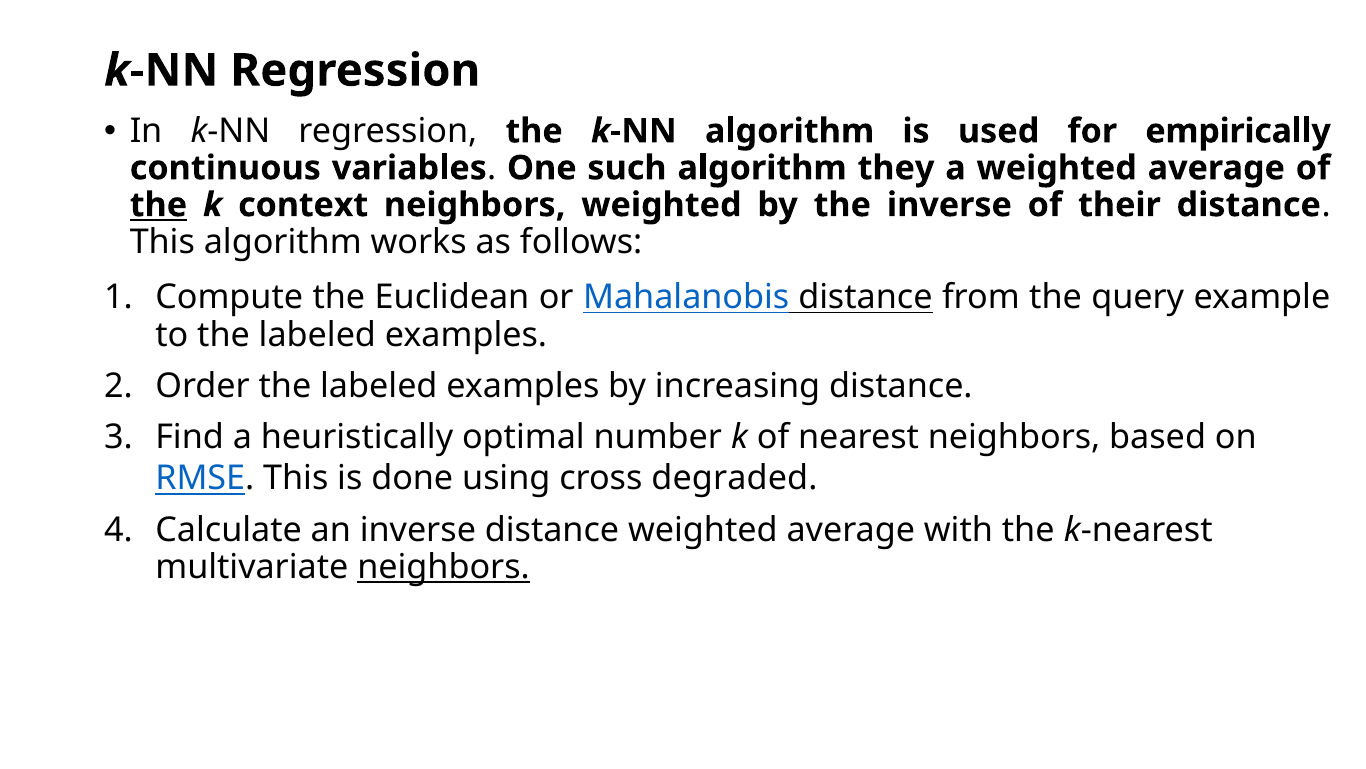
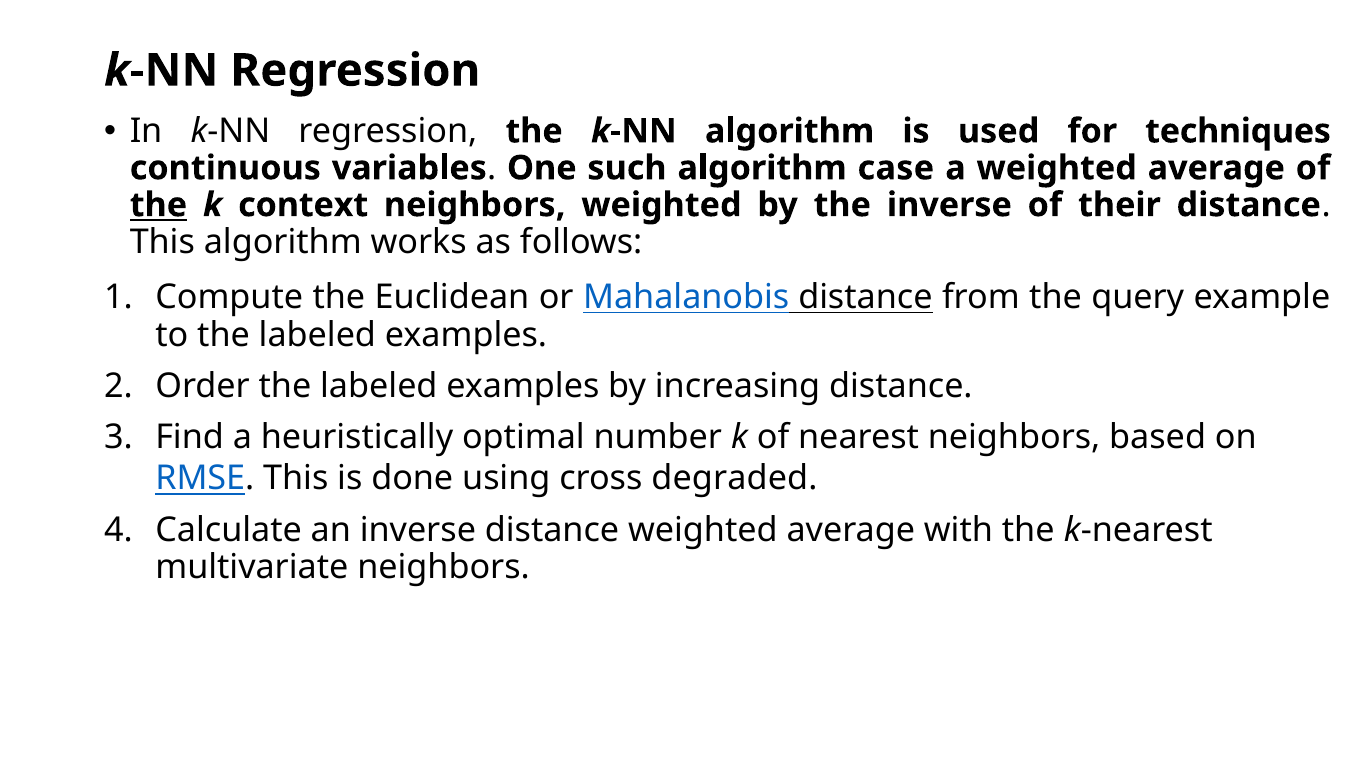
empirically: empirically -> techniques
they: they -> case
neighbors at (444, 567) underline: present -> none
